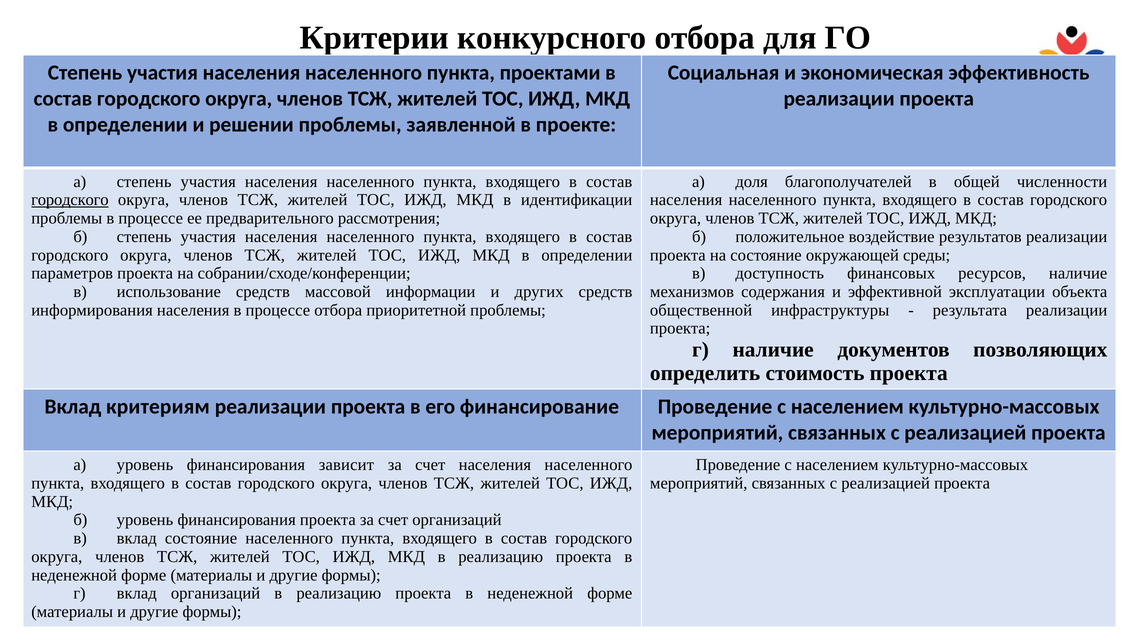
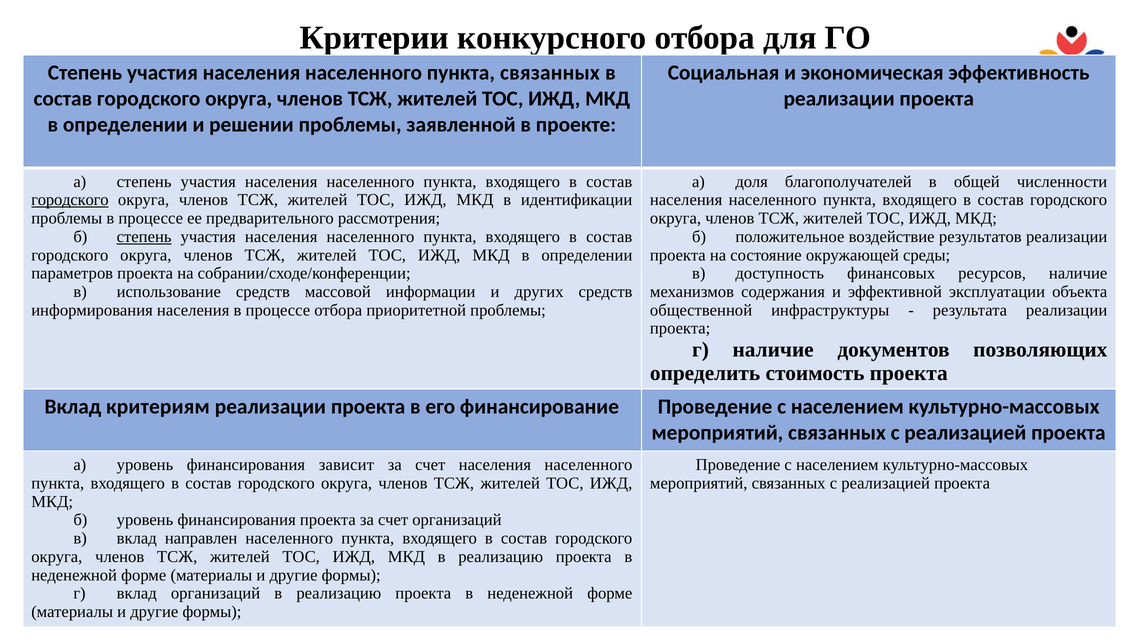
пункта проектами: проектами -> связанных
степень at (144, 237) underline: none -> present
вклад состояние: состояние -> направлен
